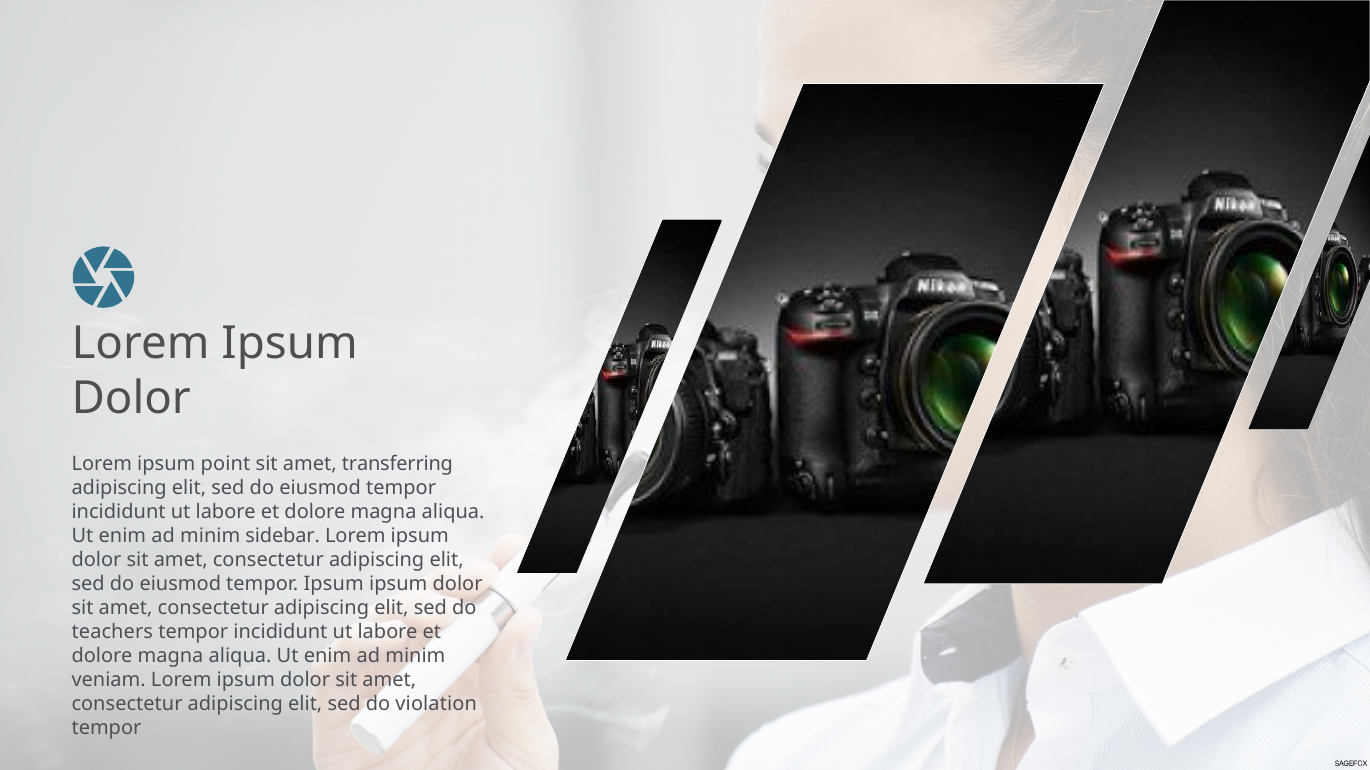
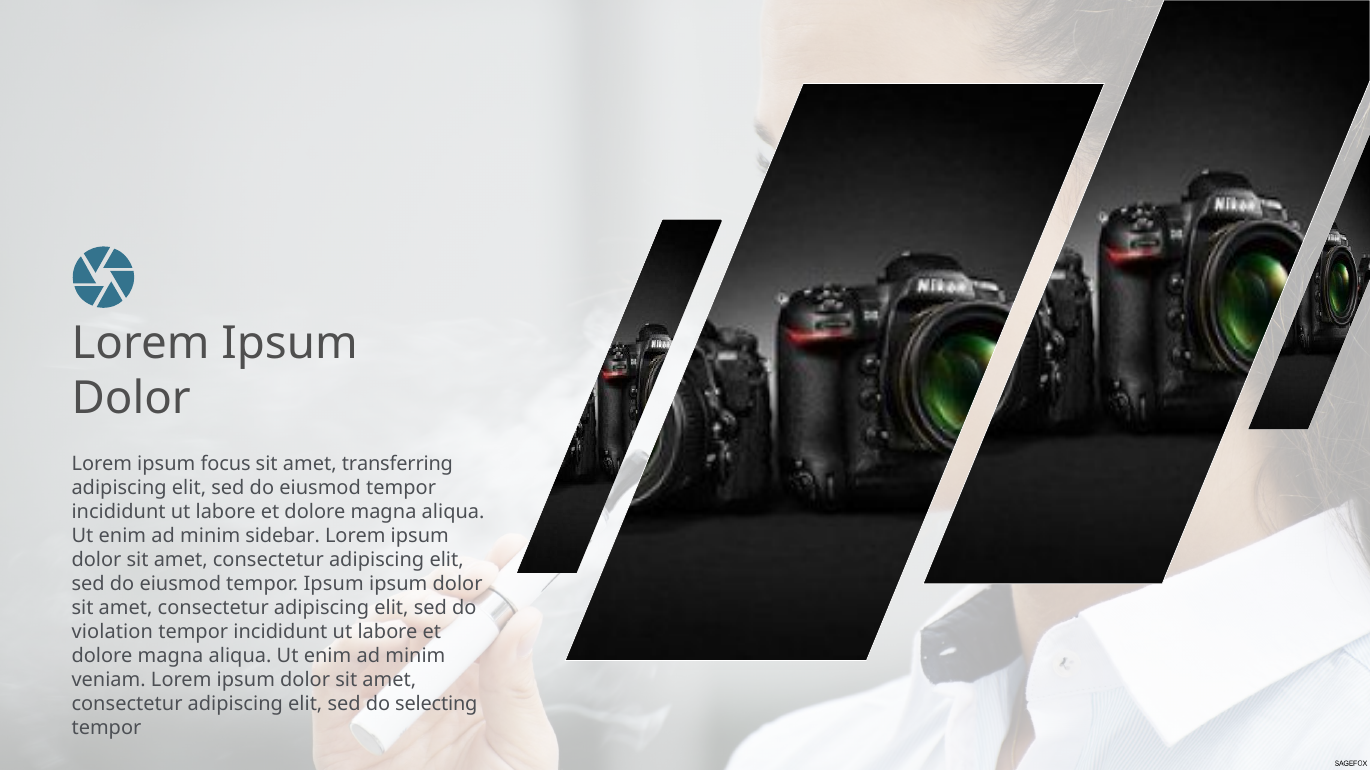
point: point -> focus
teachers: teachers -> violation
violation: violation -> selecting
